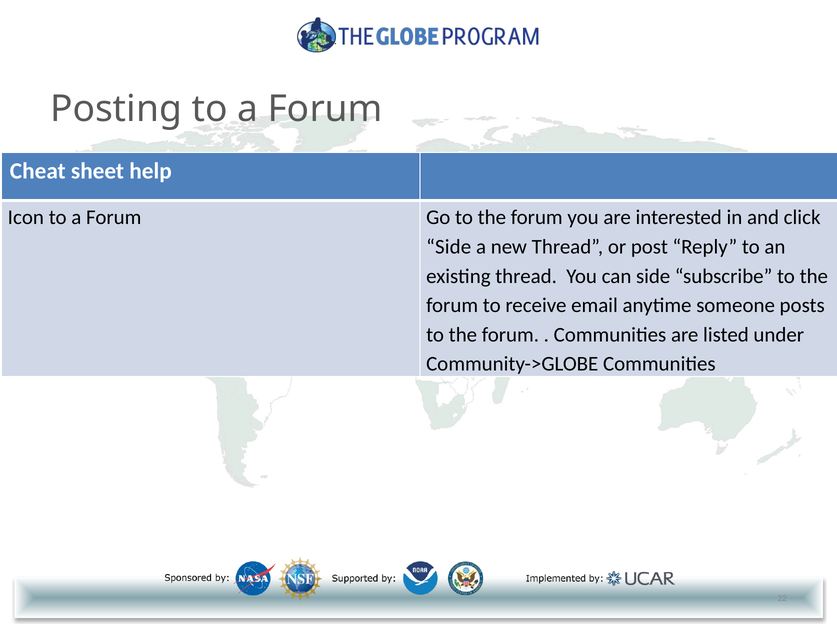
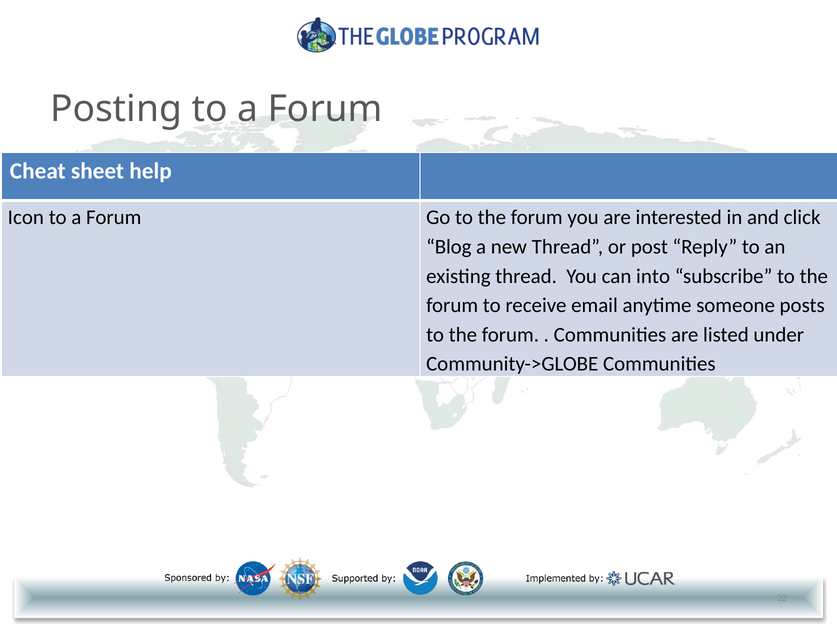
Side at (449, 247): Side -> Blog
can side: side -> into
